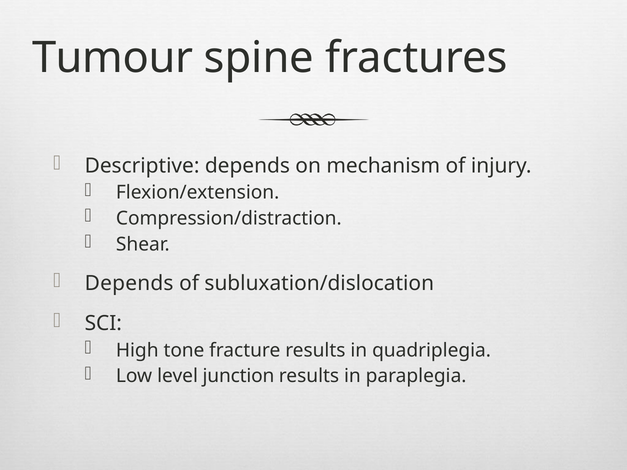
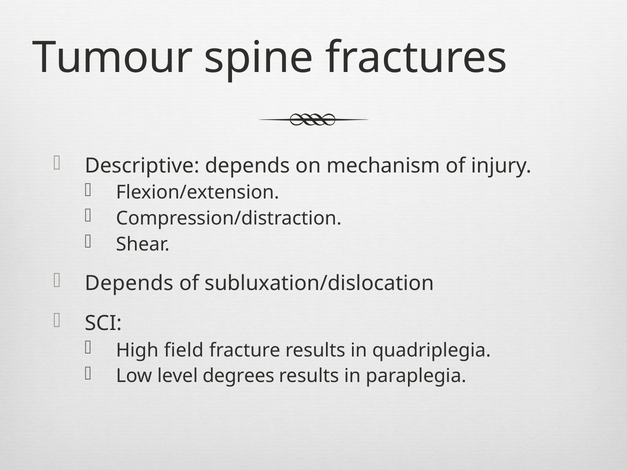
tone: tone -> field
junction: junction -> degrees
